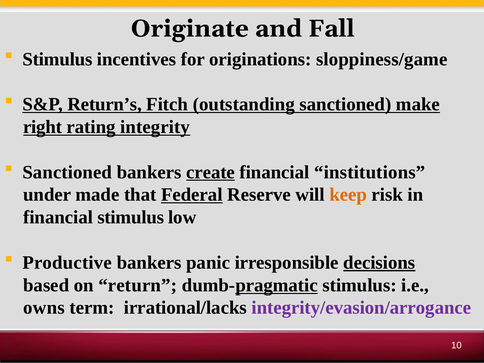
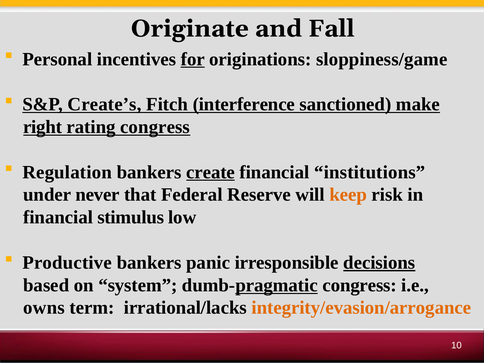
Stimulus at (57, 59): Stimulus -> Personal
for underline: none -> present
Return’s: Return’s -> Create’s
outstanding: outstanding -> interference
rating integrity: integrity -> congress
Sanctioned at (67, 172): Sanctioned -> Regulation
made: made -> never
Federal underline: present -> none
return: return -> system
dumb-pragmatic stimulus: stimulus -> congress
integrity/evasion/arrogance colour: purple -> orange
